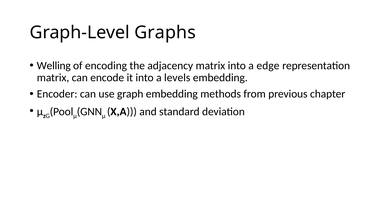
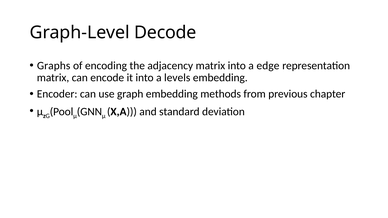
Graphs: Graphs -> Decode
Welling: Welling -> Graphs
